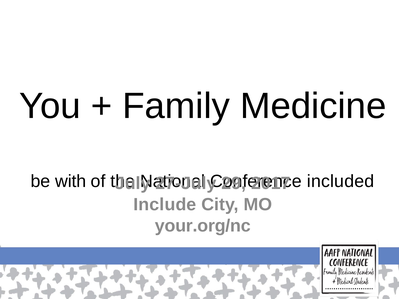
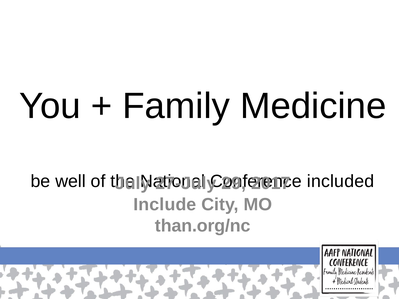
with: with -> well
your.org/nc: your.org/nc -> than.org/nc
